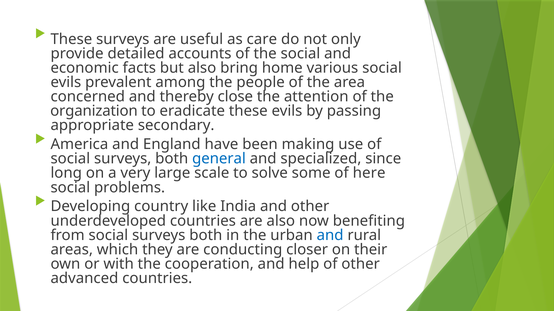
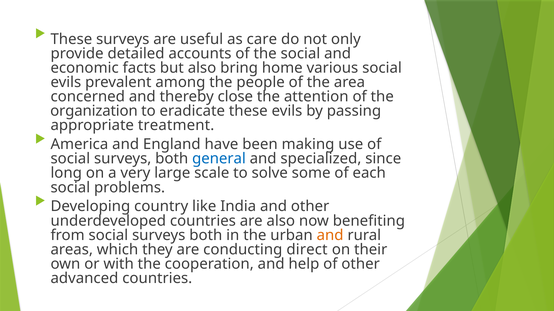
secondary: secondary -> treatment
here: here -> each
and at (330, 236) colour: blue -> orange
closer: closer -> direct
